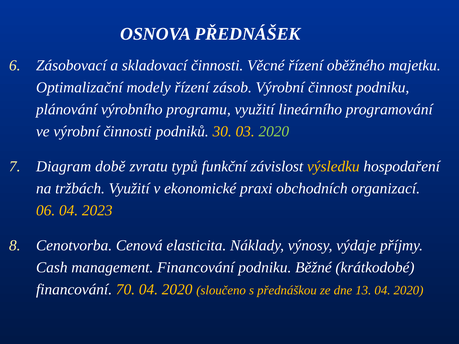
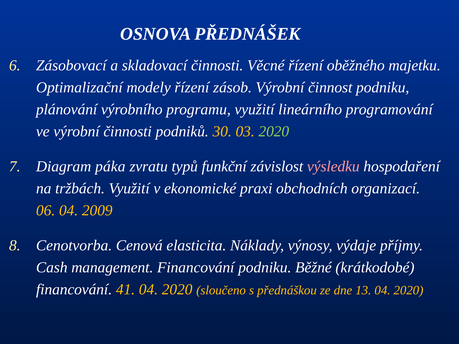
době: době -> páka
výsledku colour: yellow -> pink
2023: 2023 -> 2009
70: 70 -> 41
